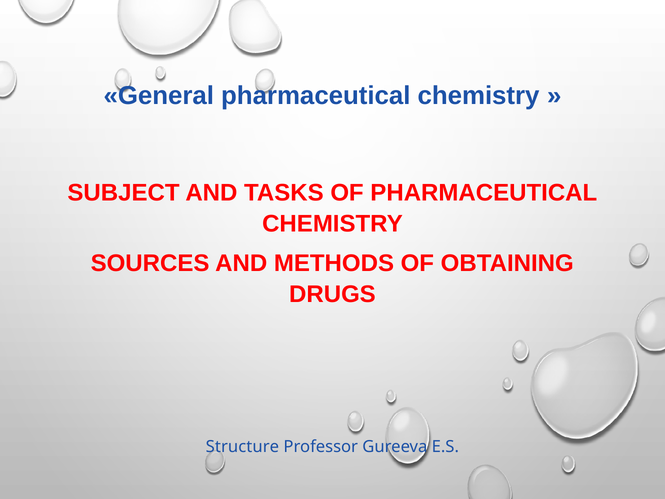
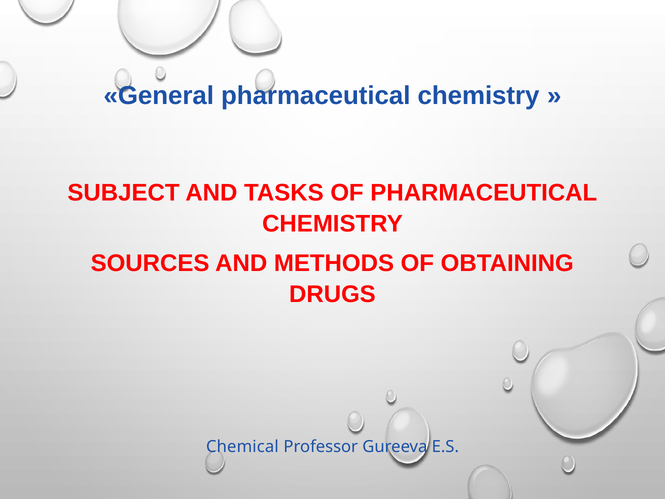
Structure: Structure -> Chemical
